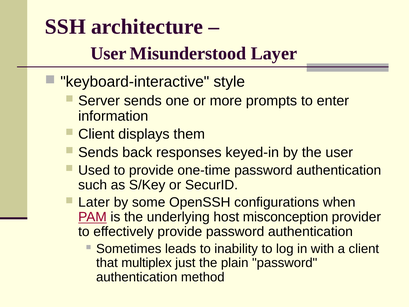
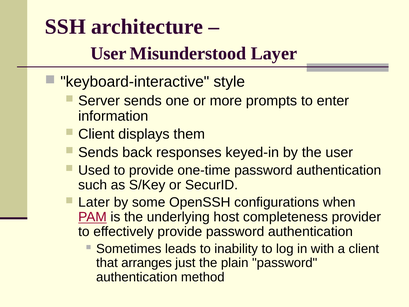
misconception: misconception -> completeness
multiplex: multiplex -> arranges
